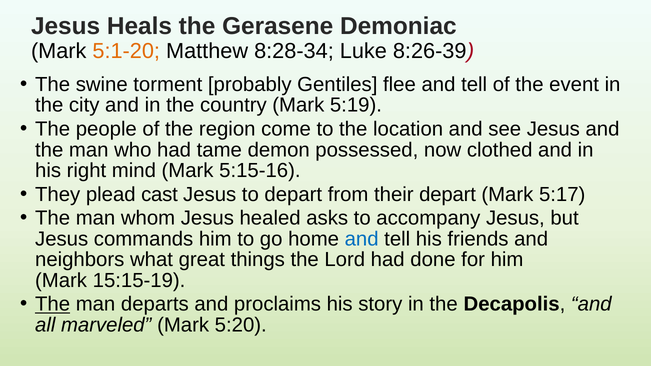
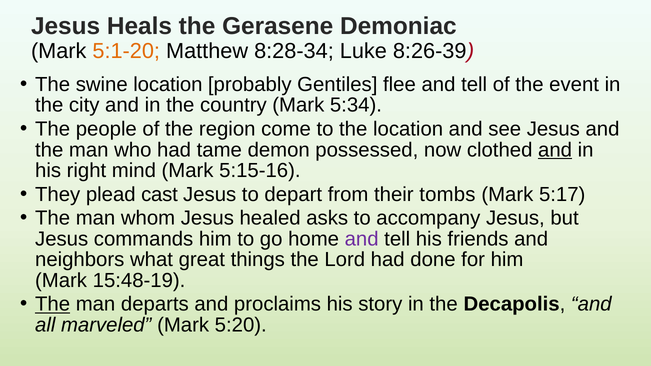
swine torment: torment -> location
5:19: 5:19 -> 5:34
and at (555, 150) underline: none -> present
their depart: depart -> tombs
and at (362, 239) colour: blue -> purple
15:15-19: 15:15-19 -> 15:48-19
